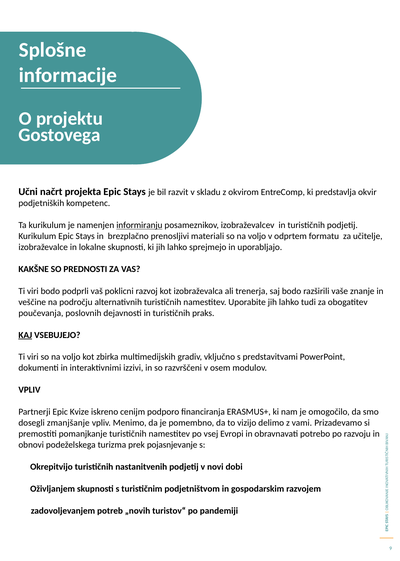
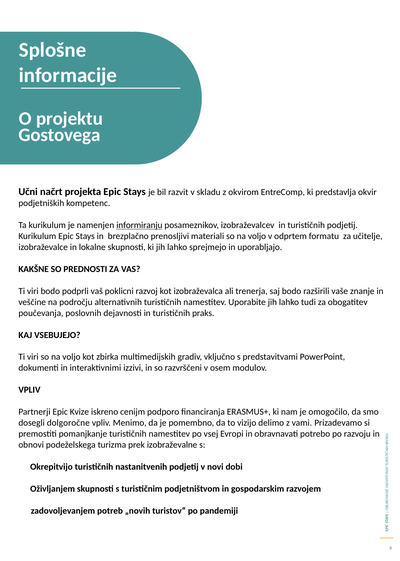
KAJ underline: present -> none
zmanjšanje: zmanjšanje -> dolgoročne
pojasnjevanje: pojasnjevanje -> izobraževalne
